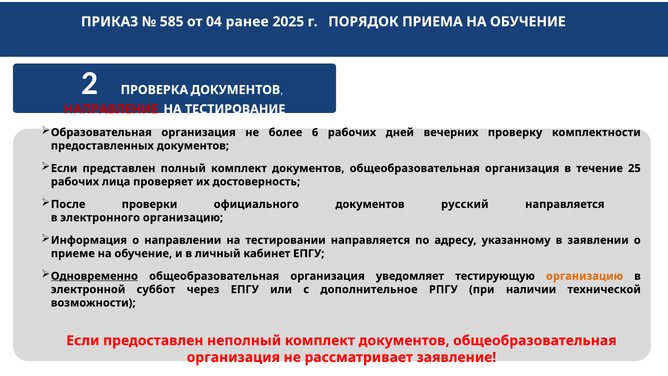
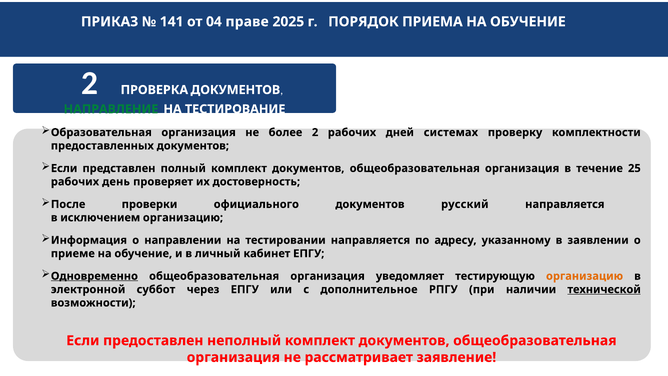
585: 585 -> 141
ранее: ранее -> праве
НАПРАВЛЕНИЕ colour: red -> green
более 6: 6 -> 2
вечерних: вечерних -> системах
лица: лица -> день
электронного: электронного -> исключением
технической underline: none -> present
